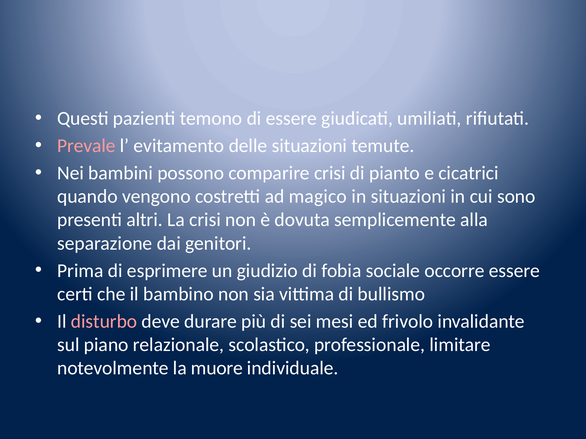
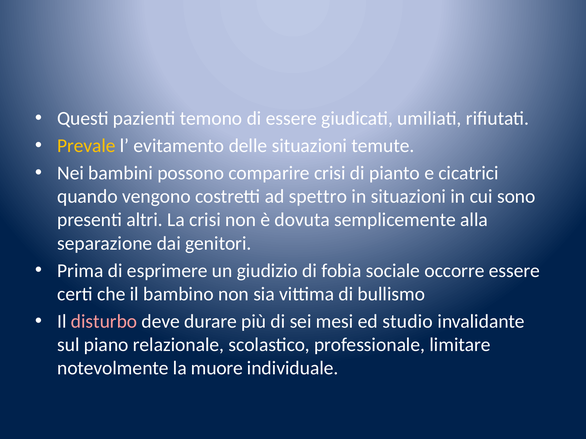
Prevale colour: pink -> yellow
magico: magico -> spettro
frivolo: frivolo -> studio
